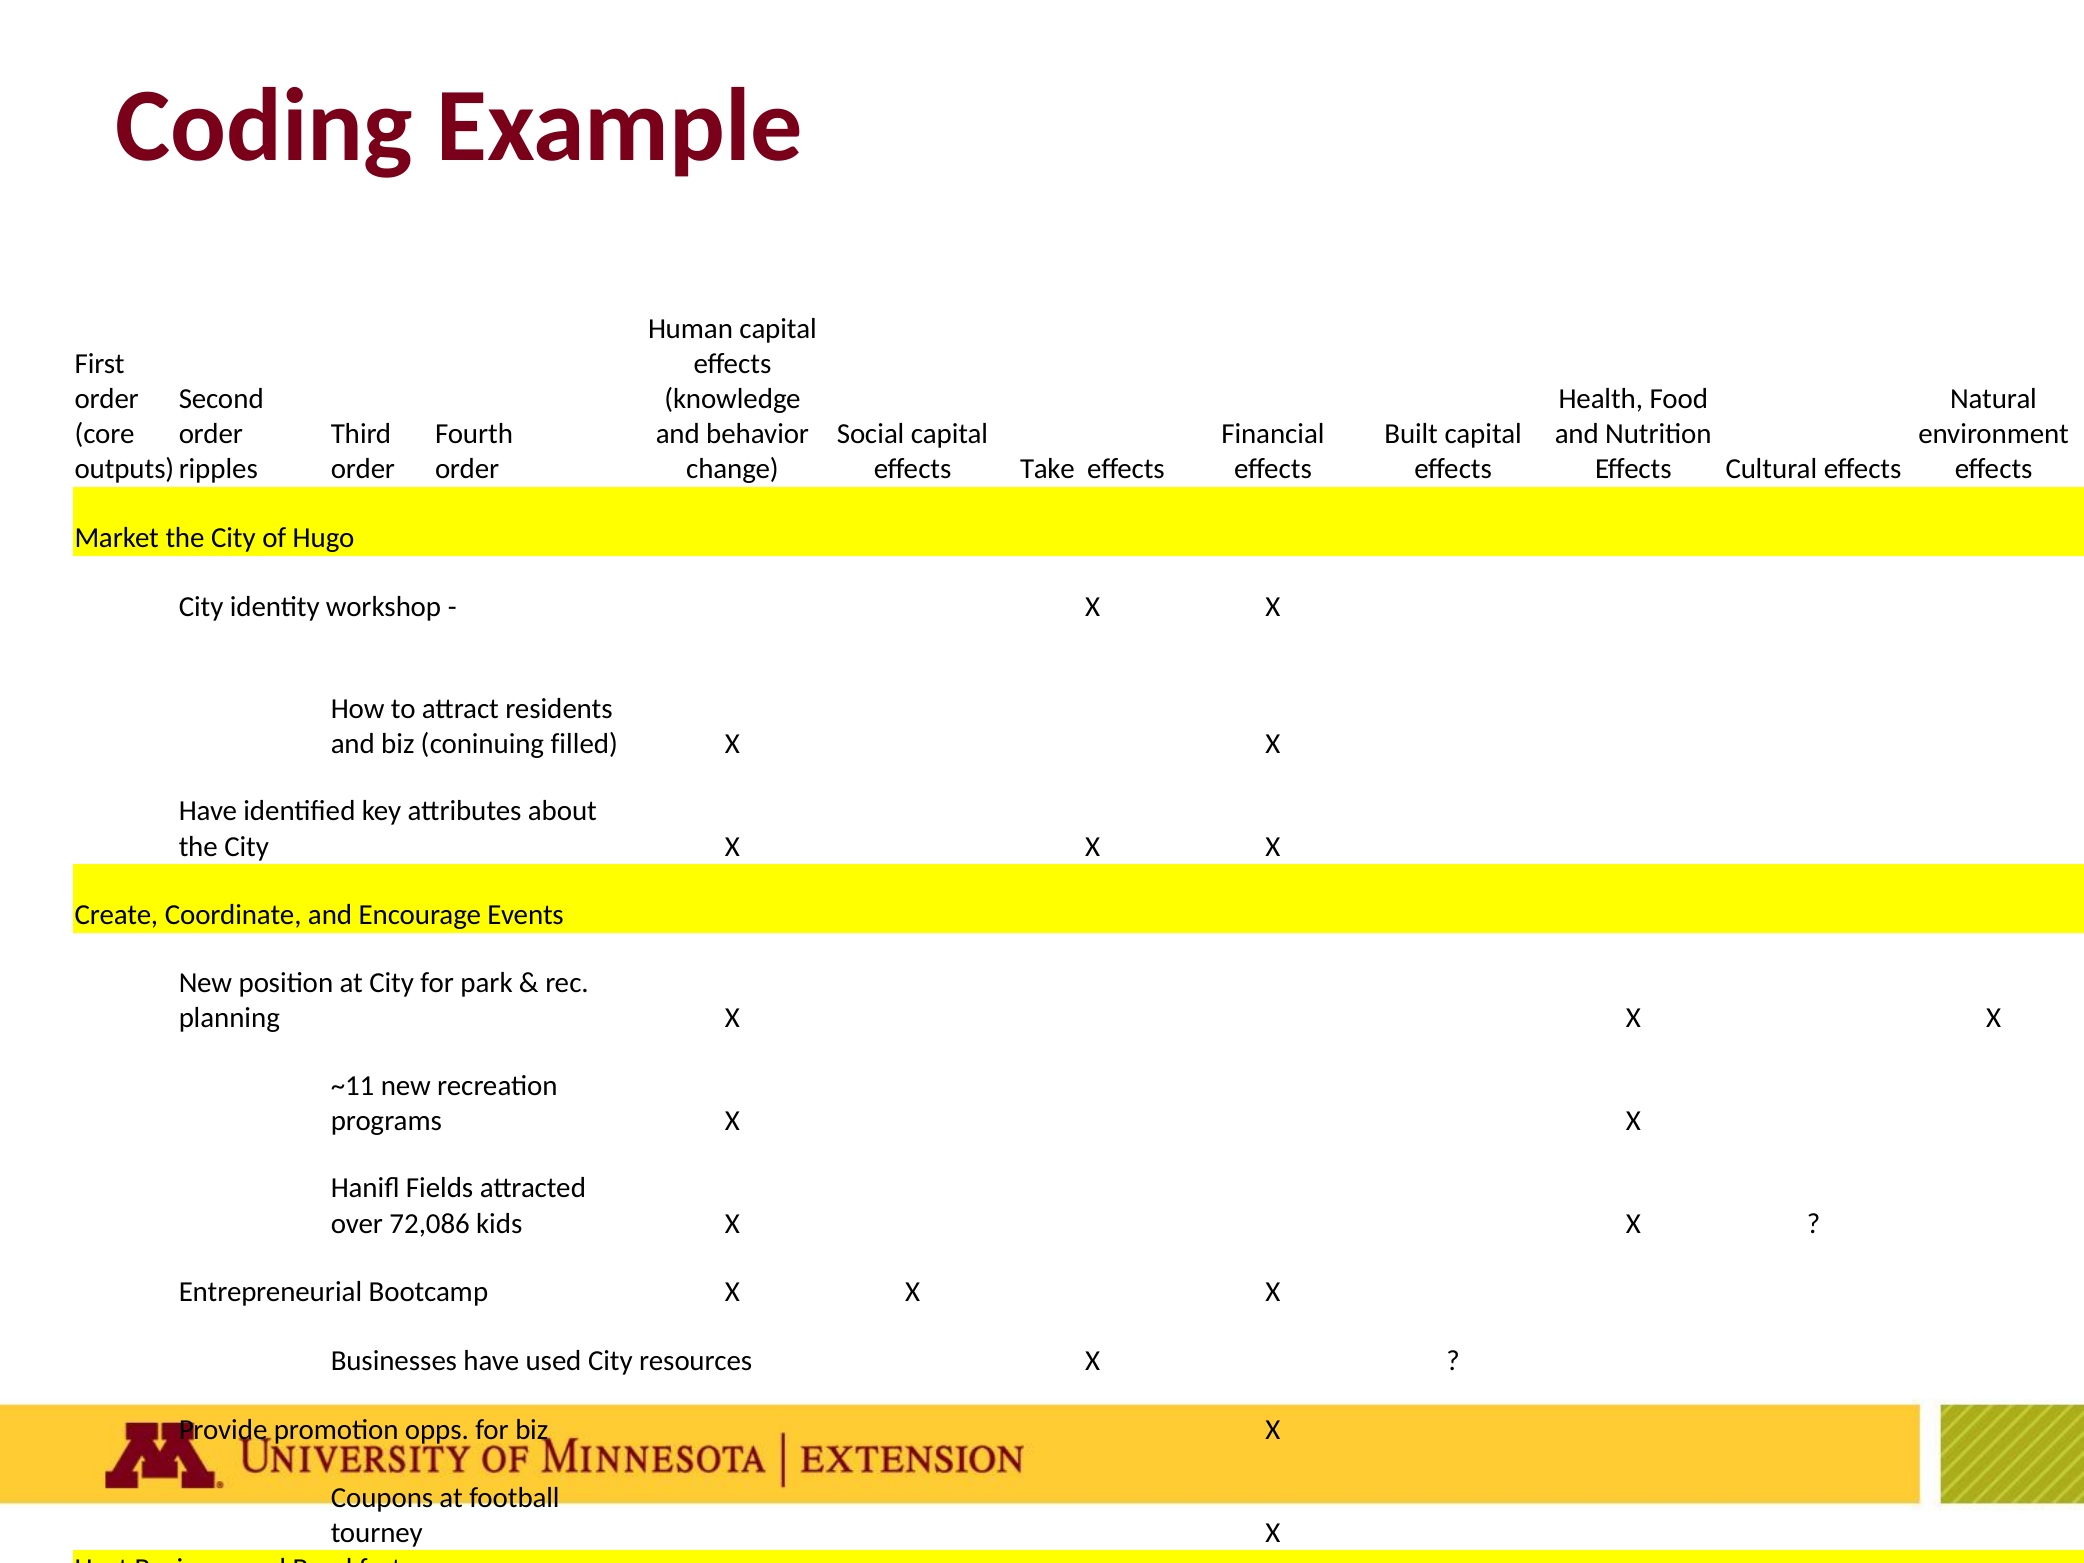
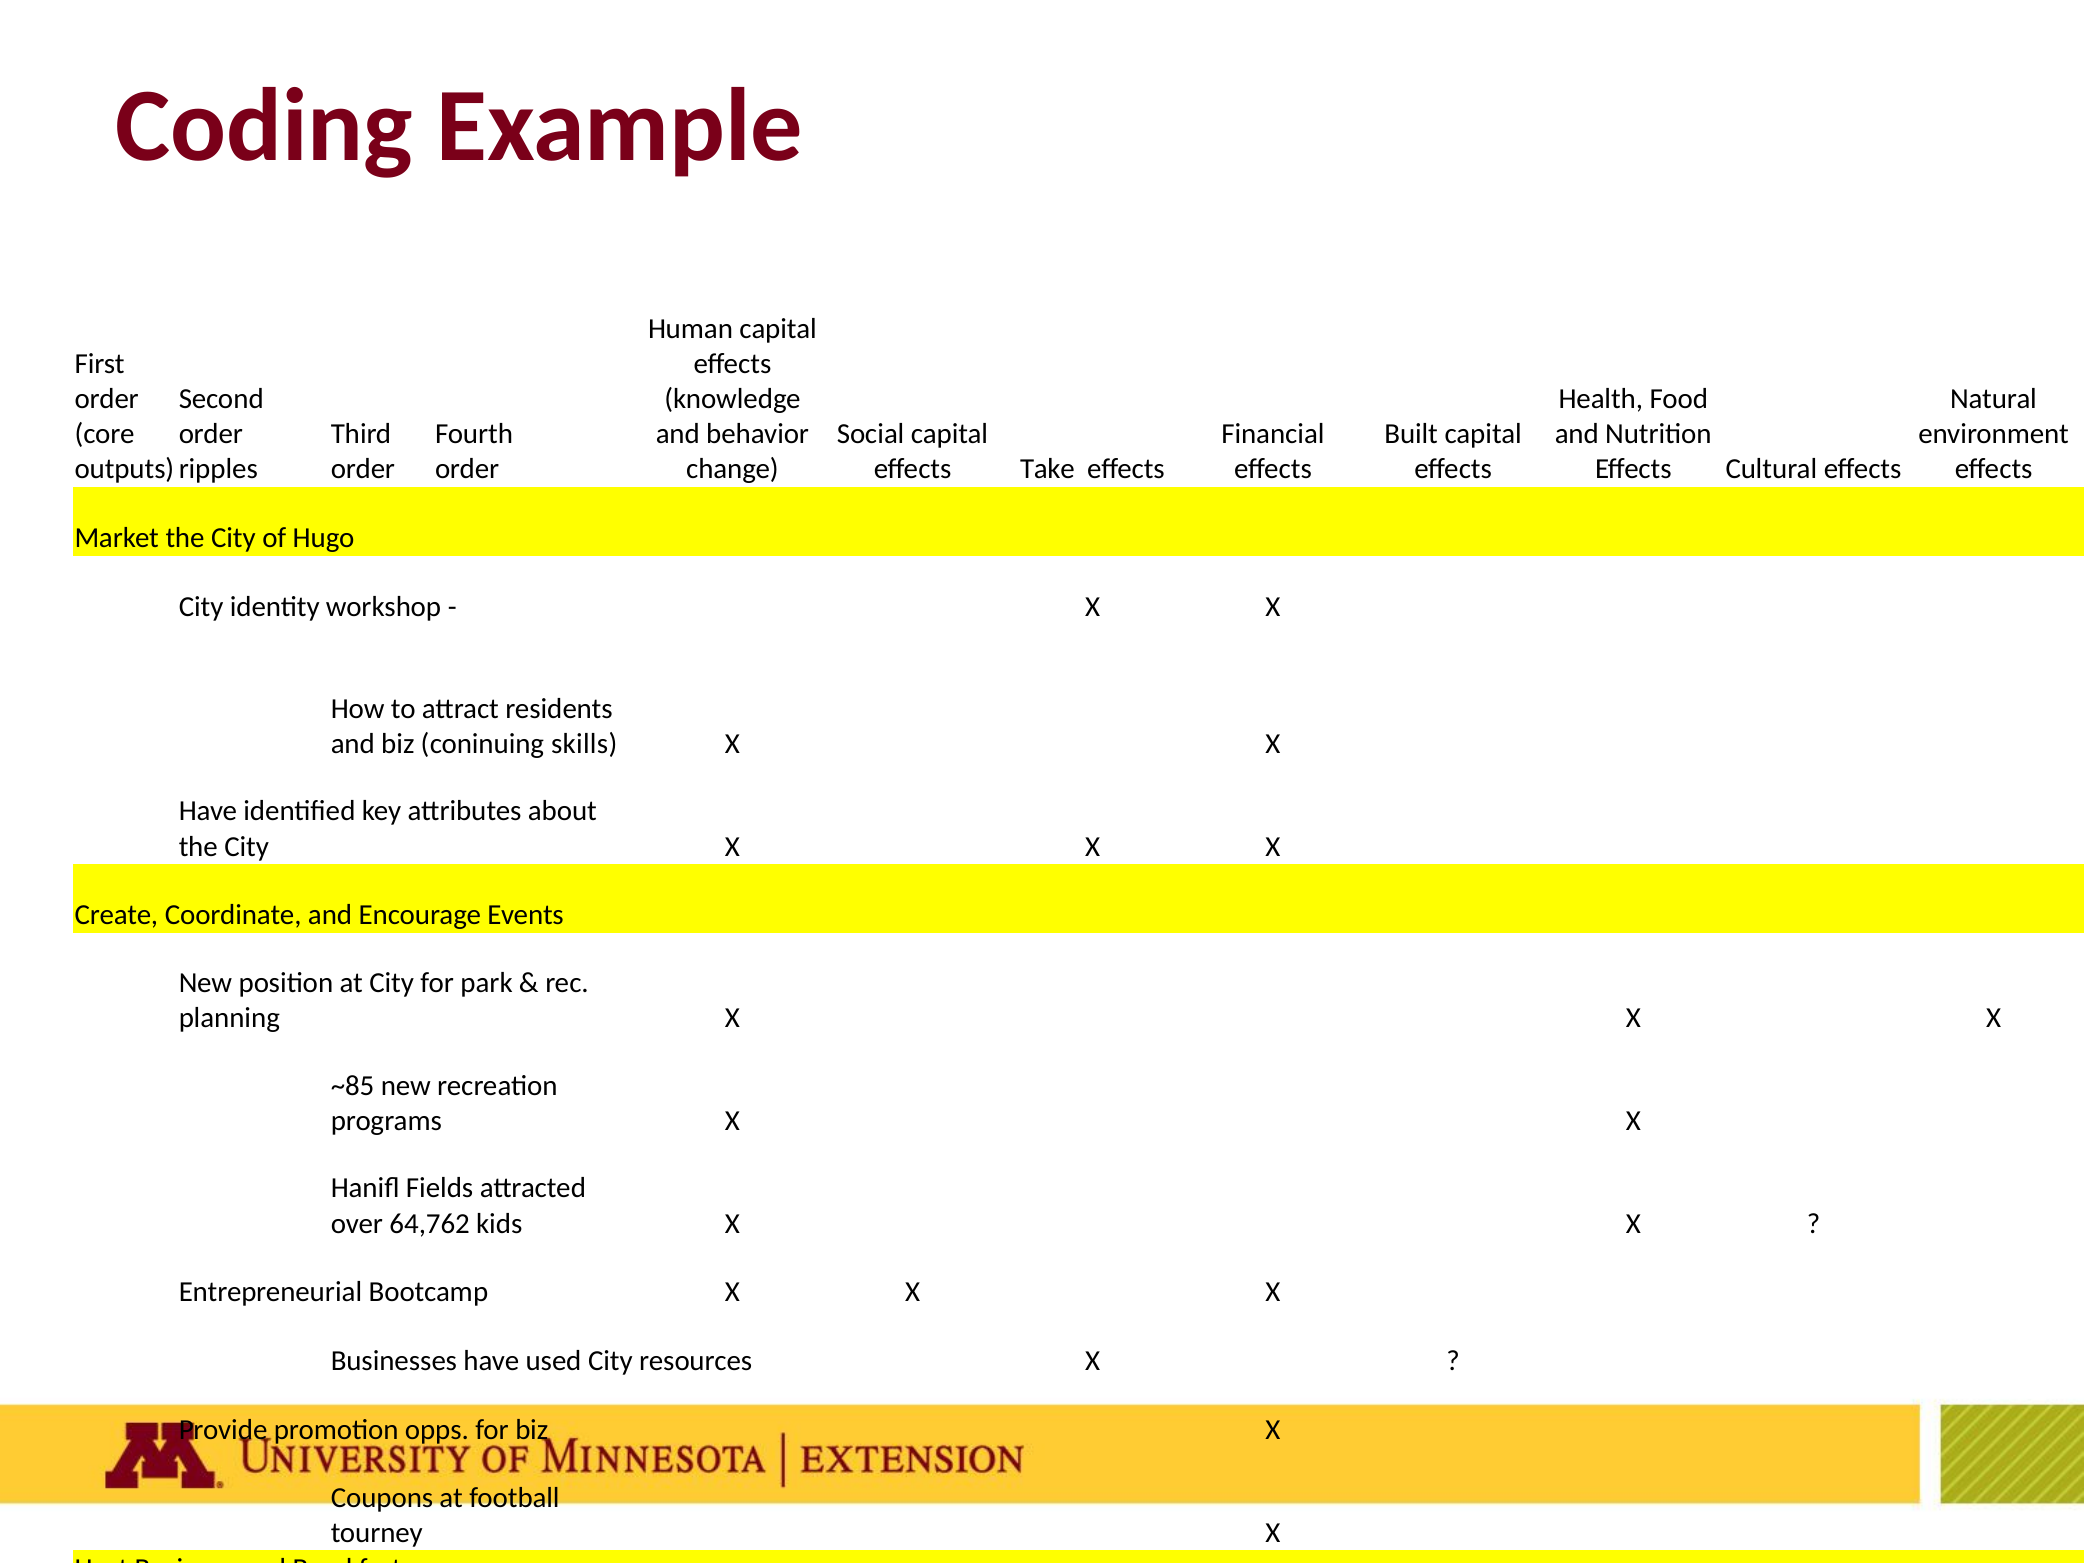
filled: filled -> skills
~11: ~11 -> ~85
72,086: 72,086 -> 64,762
